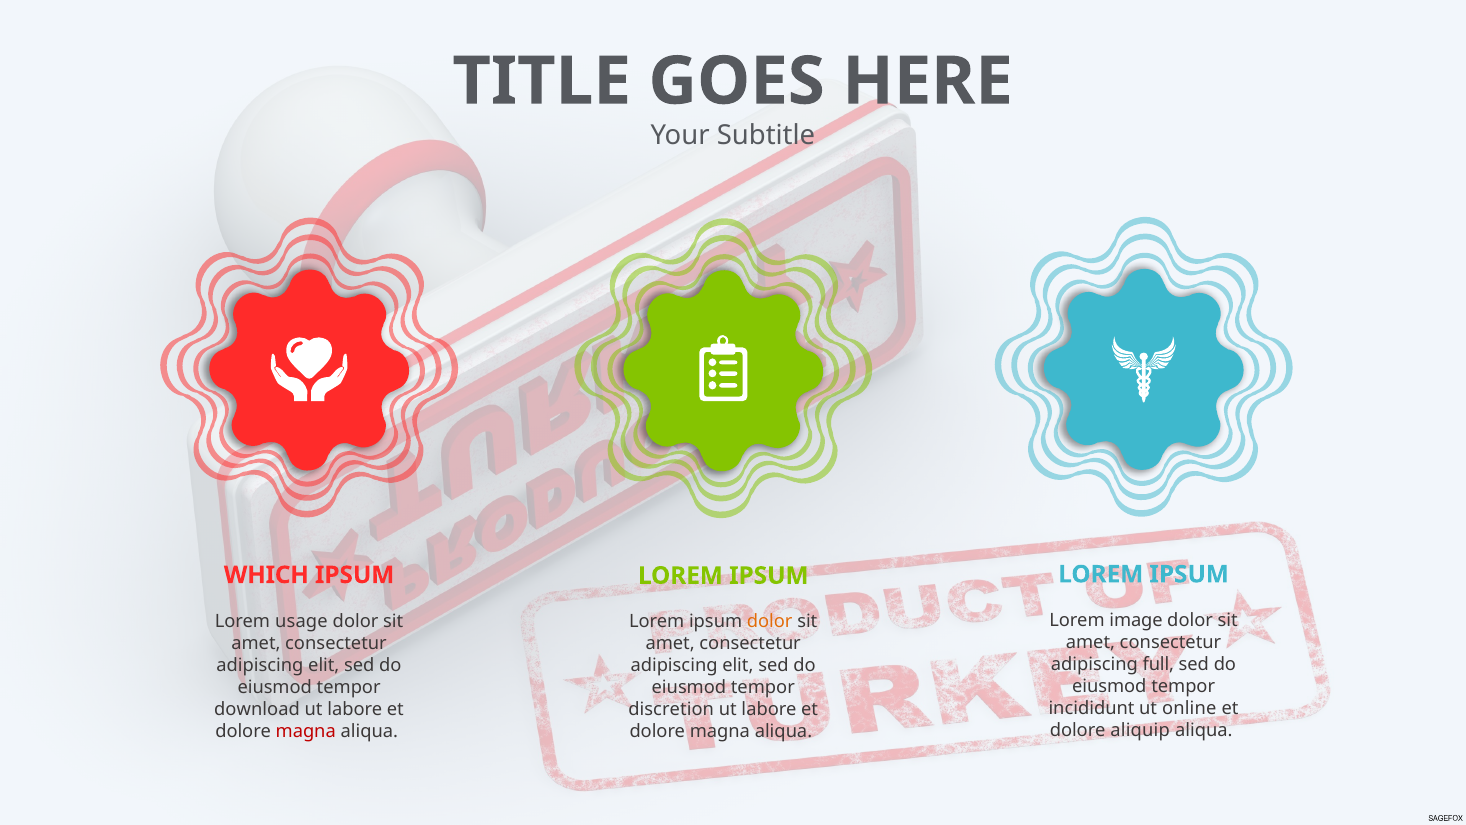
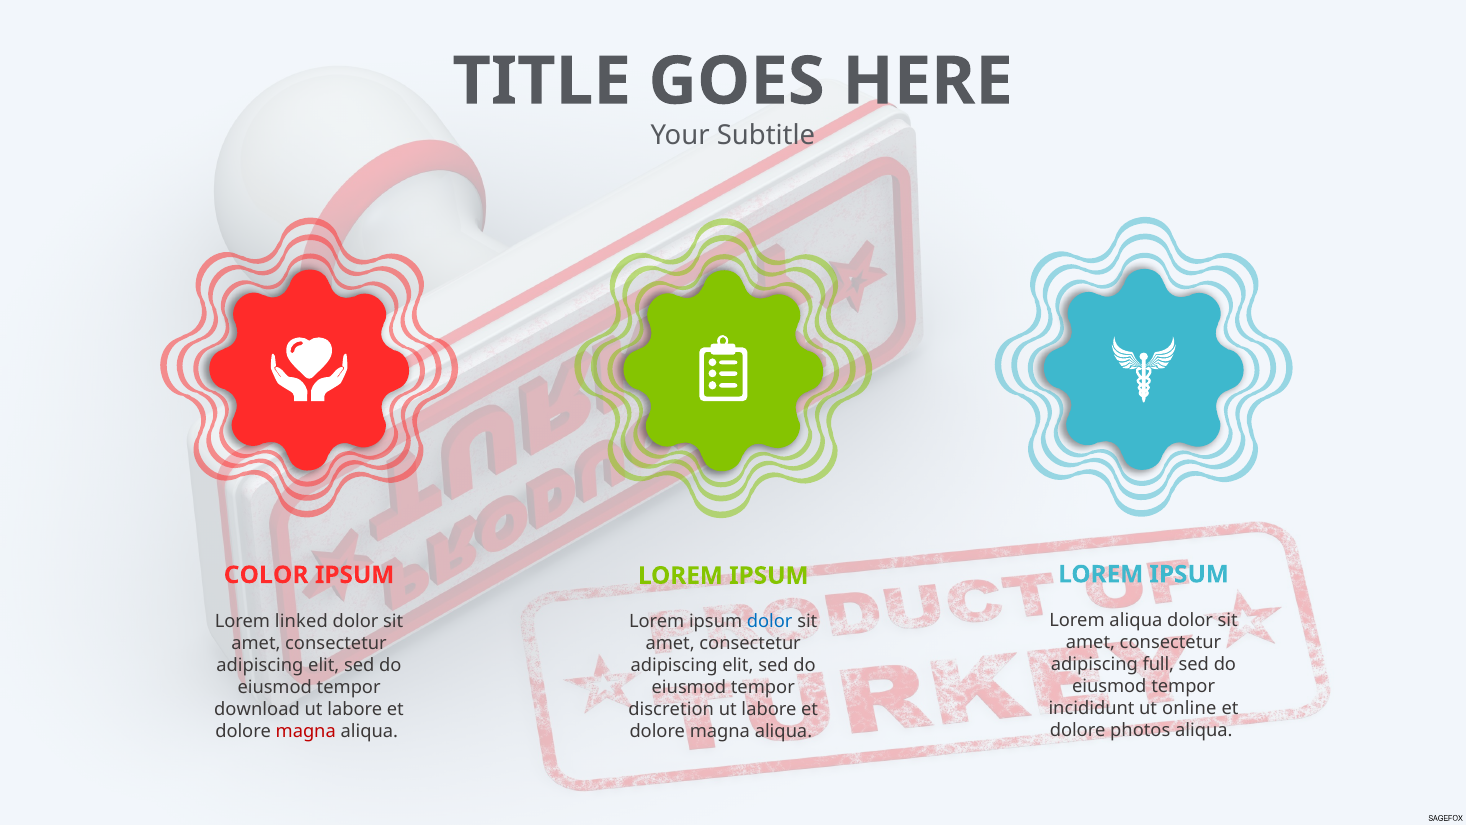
WHICH: WHICH -> COLOR
Lorem image: image -> aliqua
usage: usage -> linked
dolor at (770, 621) colour: orange -> blue
aliquip: aliquip -> photos
